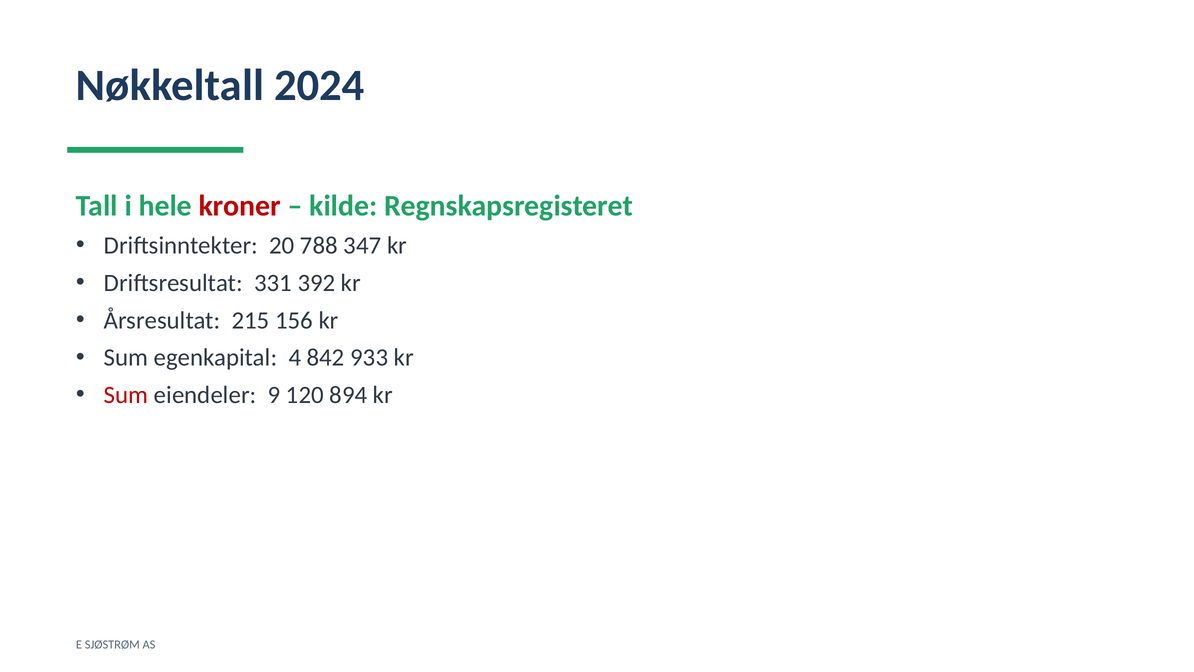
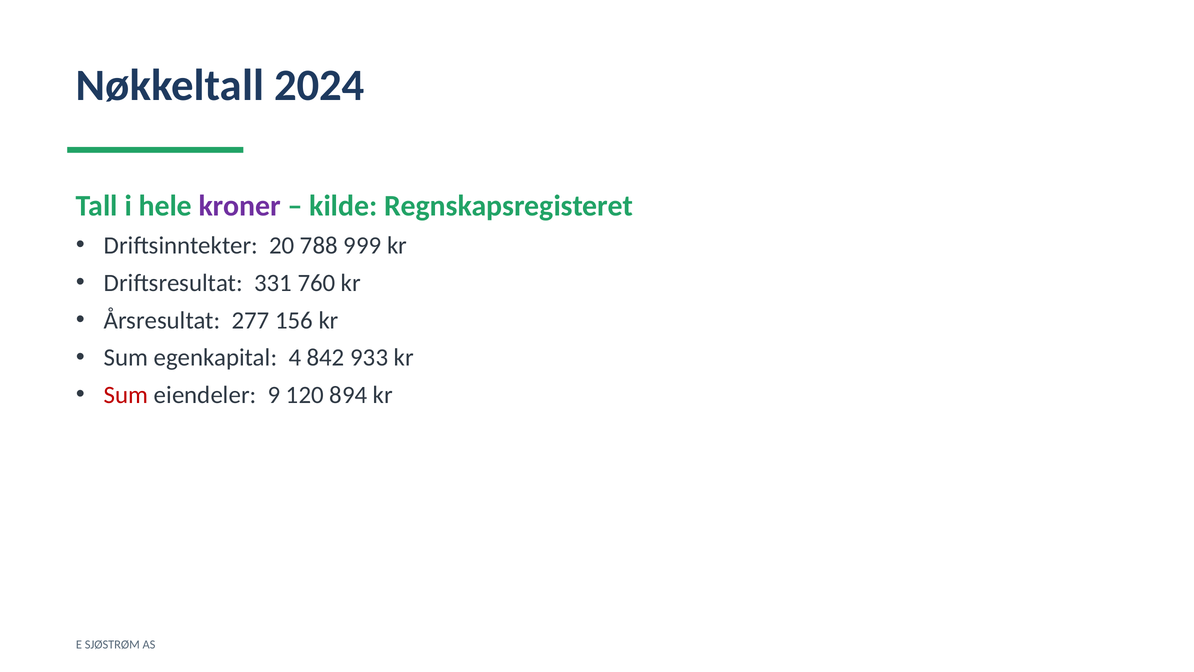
kroner colour: red -> purple
347: 347 -> 999
392: 392 -> 760
215: 215 -> 277
